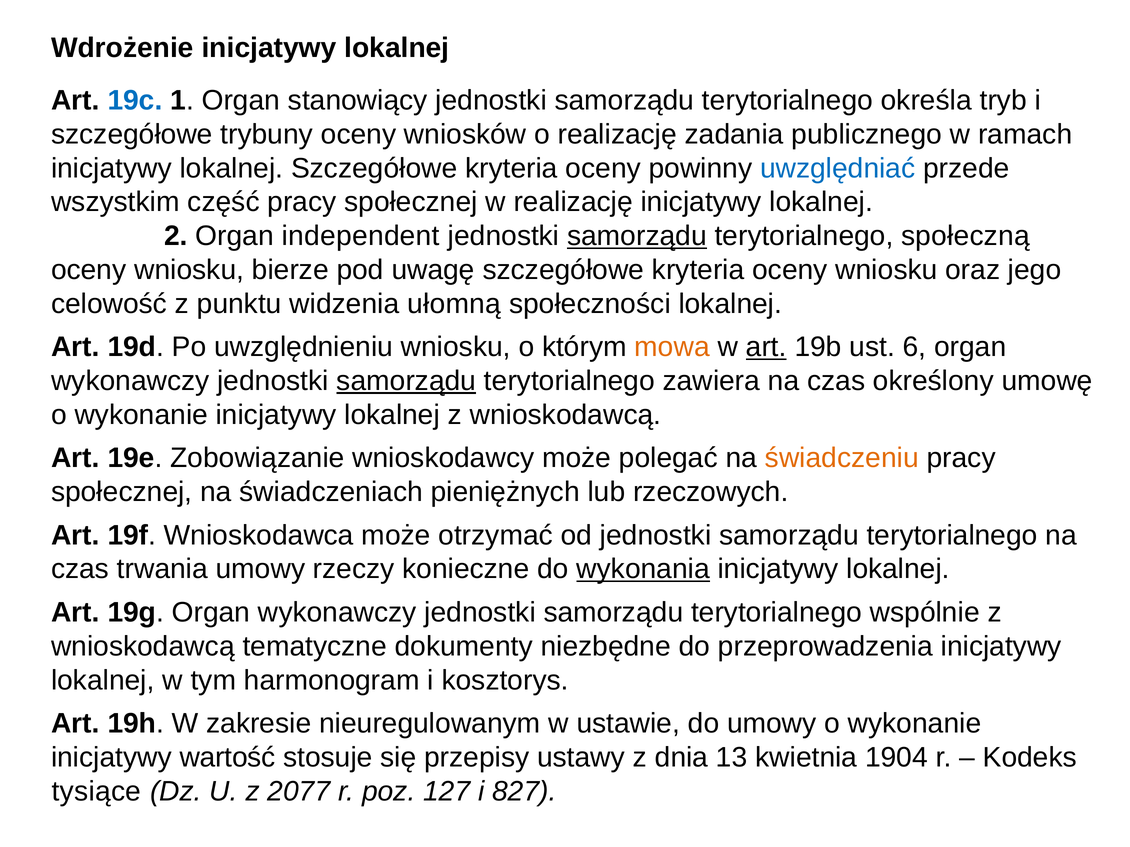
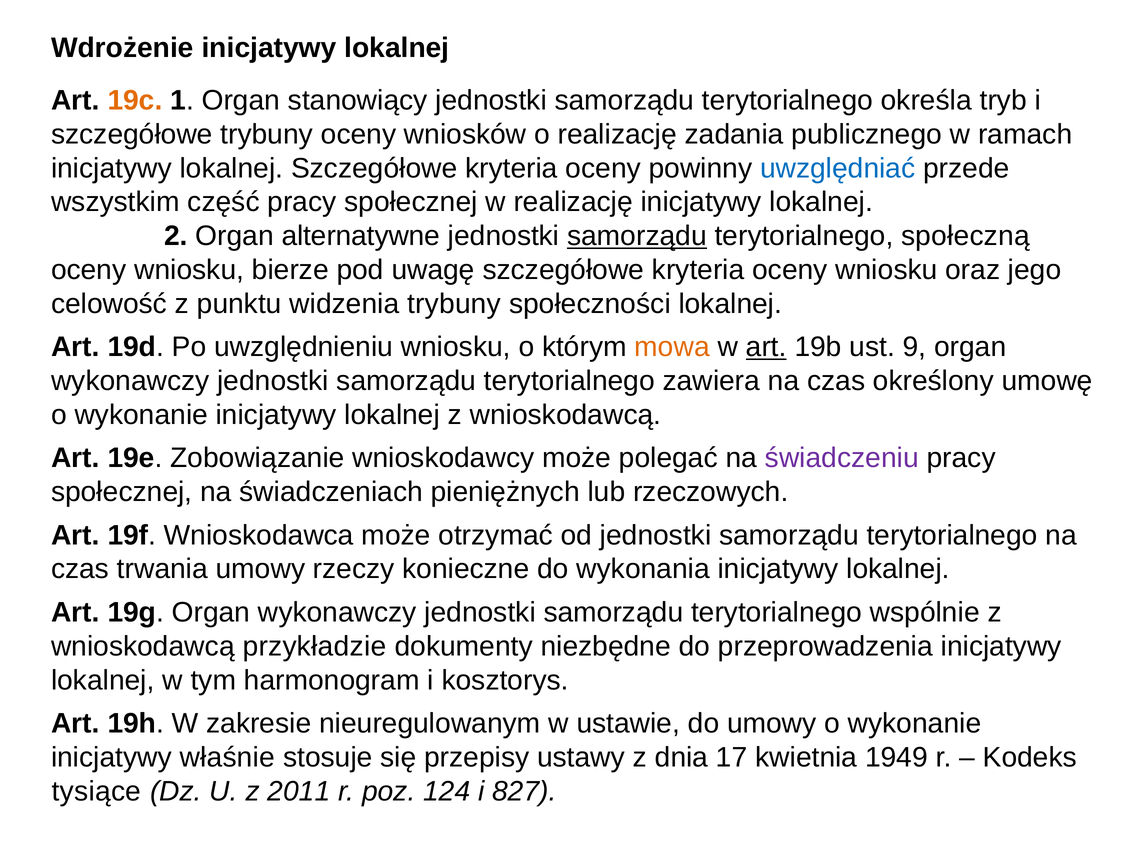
19c colour: blue -> orange
independent: independent -> alternatywne
widzenia ułomną: ułomną -> trybuny
6: 6 -> 9
samorządu at (406, 381) underline: present -> none
świadczeniu colour: orange -> purple
wykonania underline: present -> none
tematyczne: tematyczne -> przykładzie
wartość: wartość -> właśnie
13: 13 -> 17
1904: 1904 -> 1949
2077: 2077 -> 2011
127: 127 -> 124
